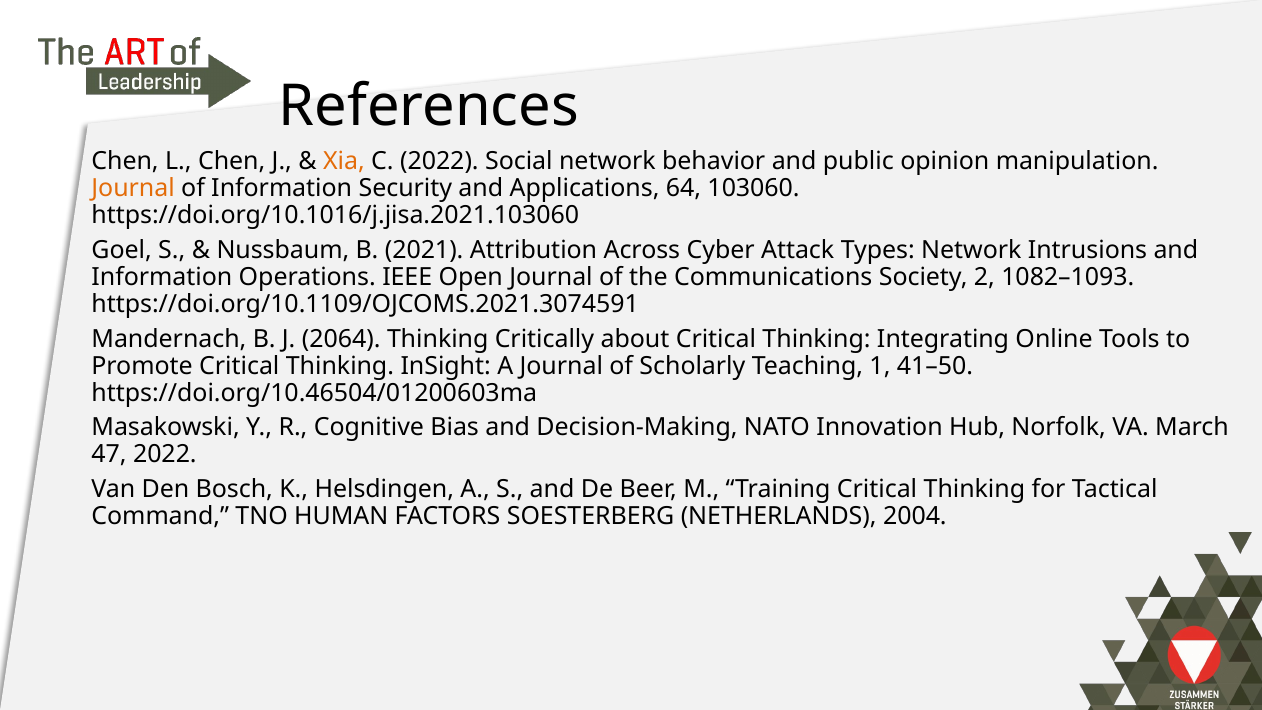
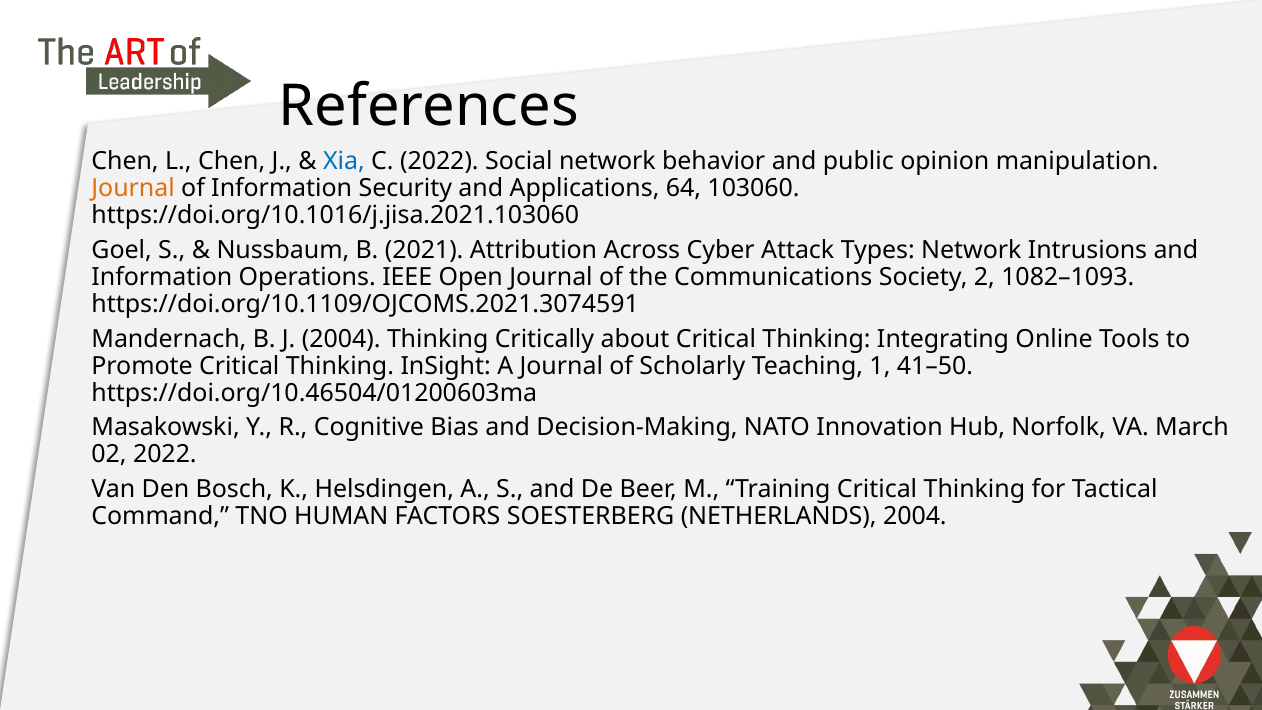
Xia colour: orange -> blue
J 2064: 2064 -> 2004
47: 47 -> 02
